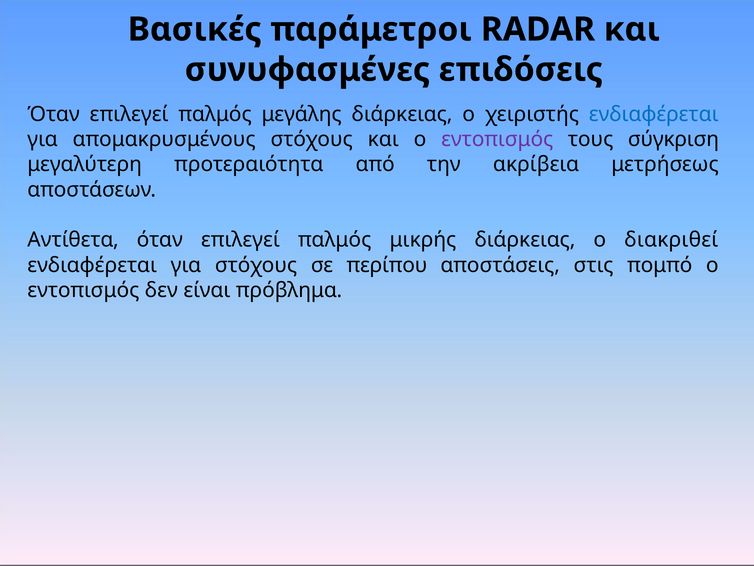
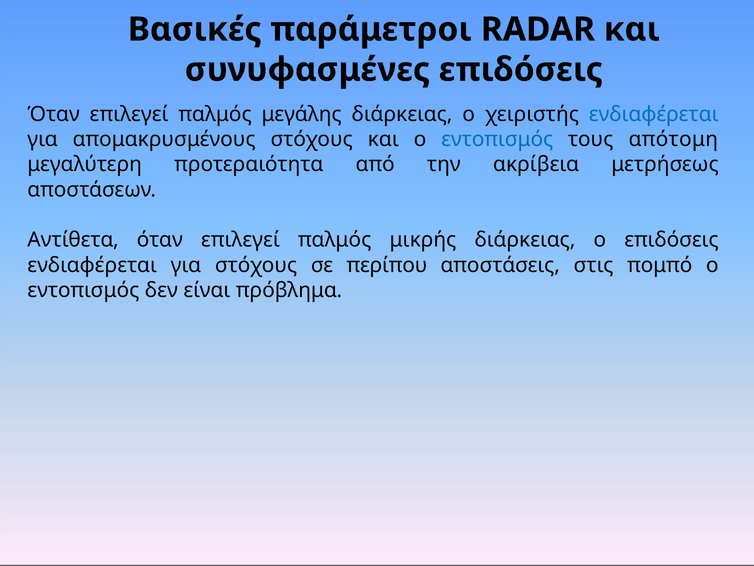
εντοπισμός at (497, 139) colour: purple -> blue
σύγκριση: σύγκριση -> απότομη
ο διακριθεί: διακριθεί -> επιδόσεις
